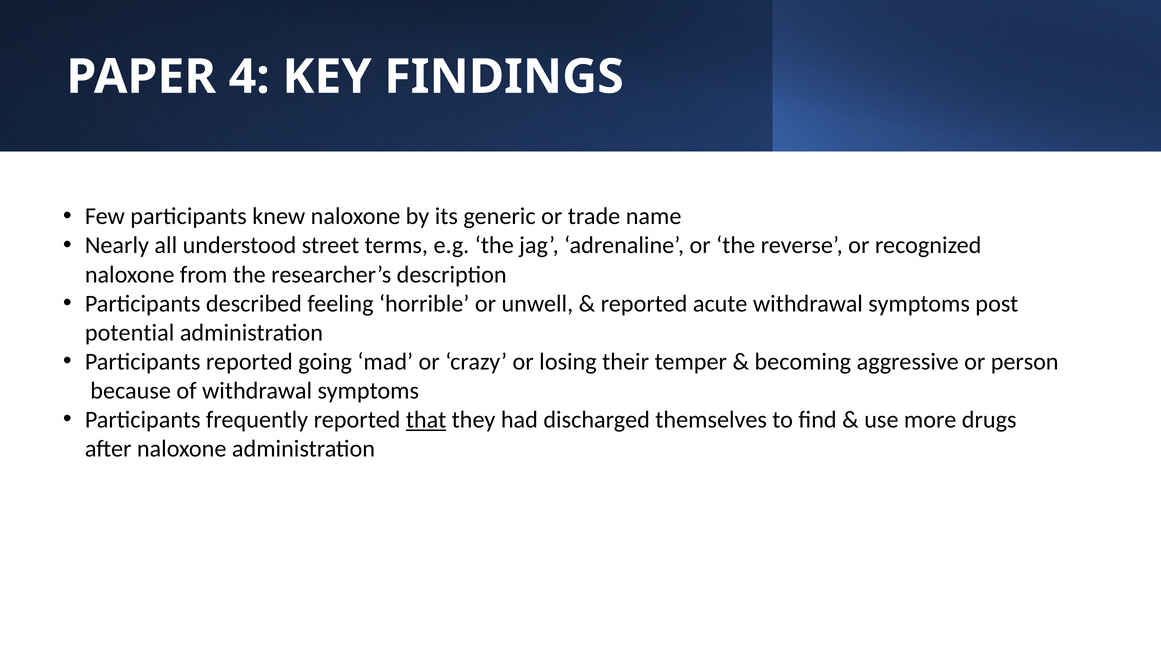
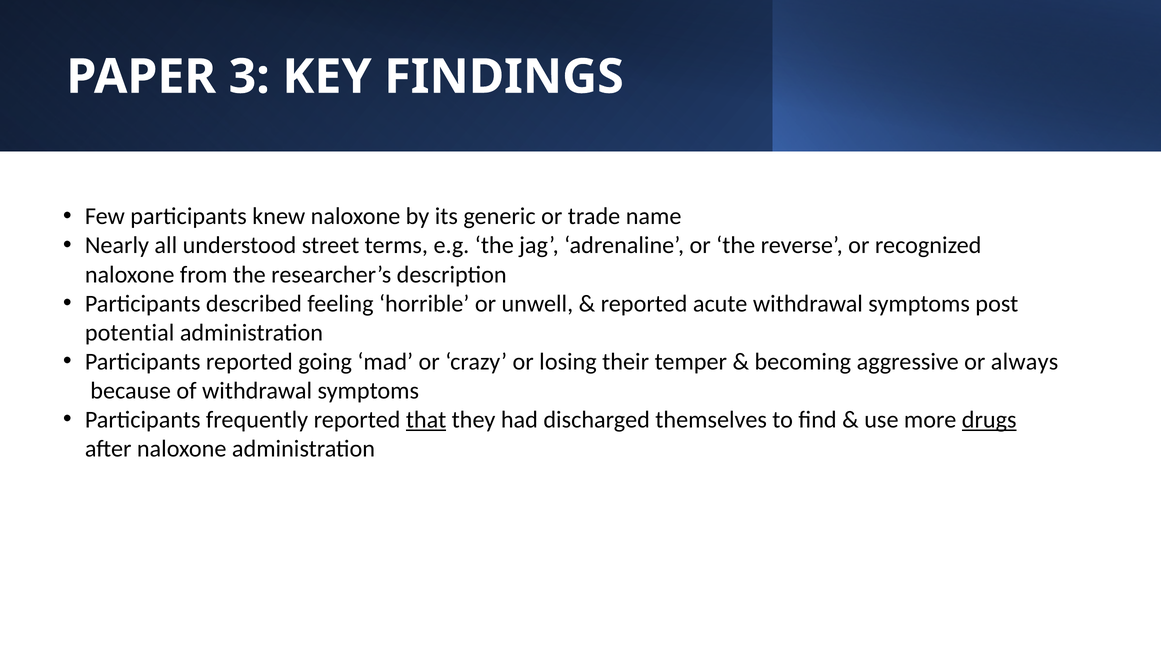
4: 4 -> 3
person: person -> always
drugs underline: none -> present
